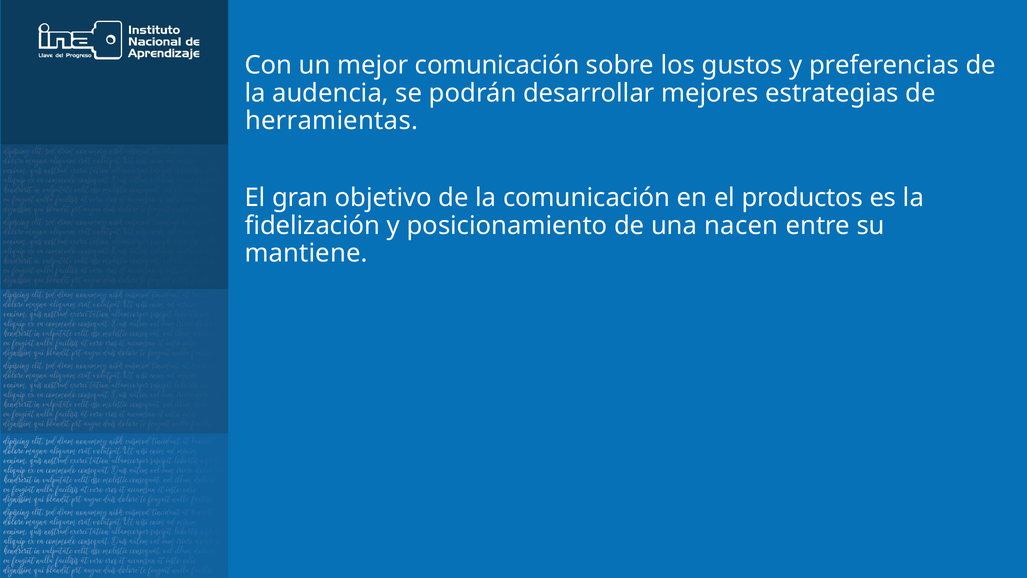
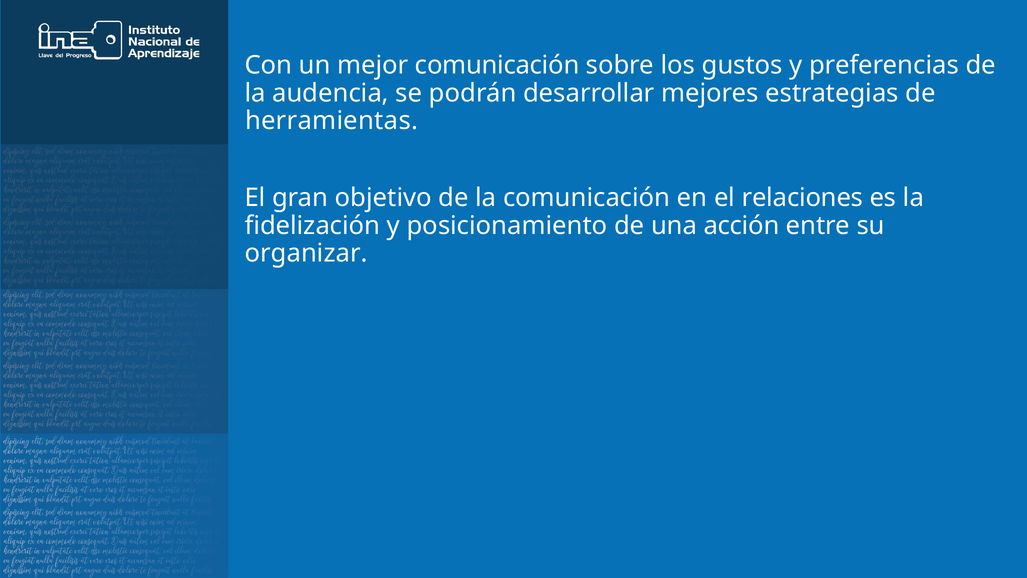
productos: productos -> relaciones
nacen: nacen -> acción
mantiene: mantiene -> organizar
